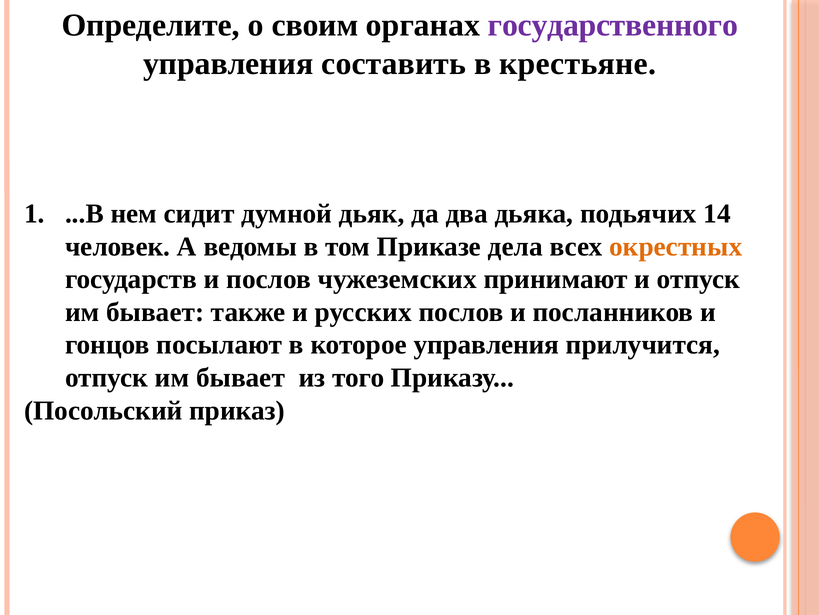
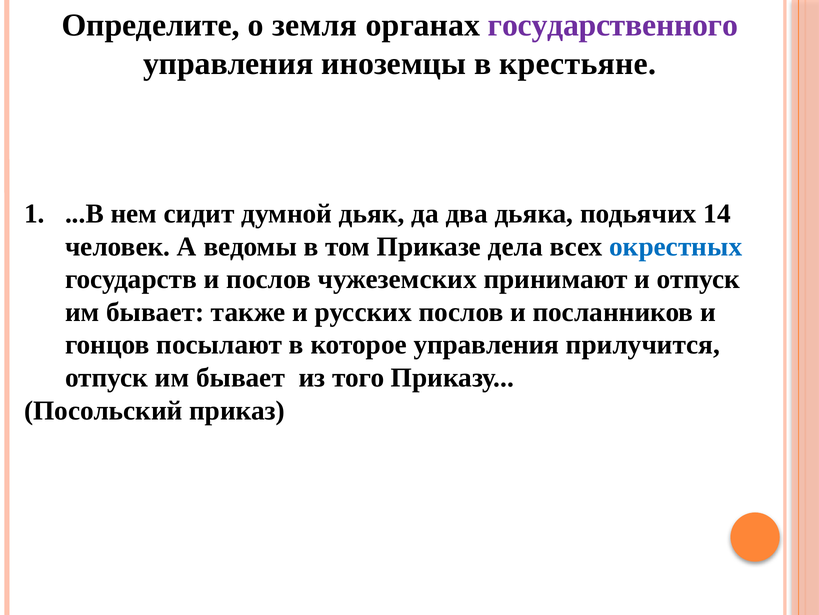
своим: своим -> земля
составить: составить -> иноземцы
окрестных colour: orange -> blue
